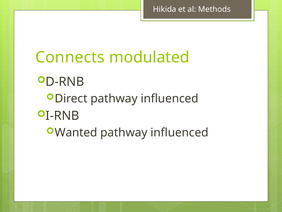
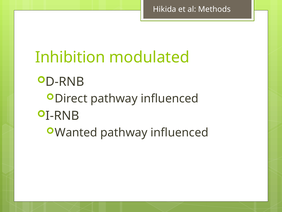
Connects: Connects -> Inhibition
